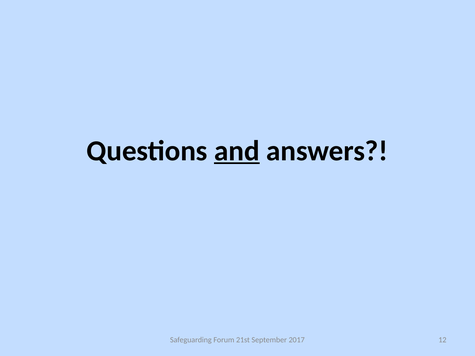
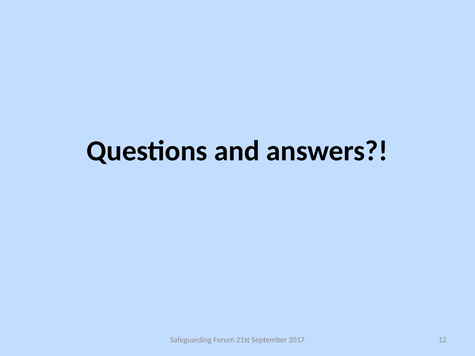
and underline: present -> none
